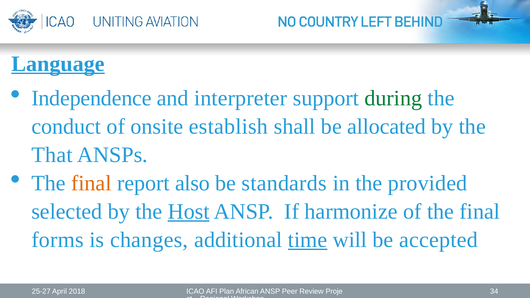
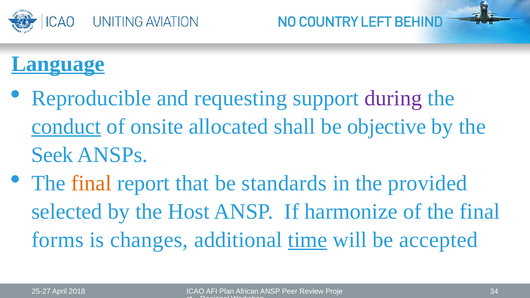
Independence: Independence -> Reproducible
interpreter: interpreter -> requesting
during colour: green -> purple
conduct underline: none -> present
establish: establish -> allocated
allocated: allocated -> objective
That: That -> Seek
also: also -> that
Host underline: present -> none
